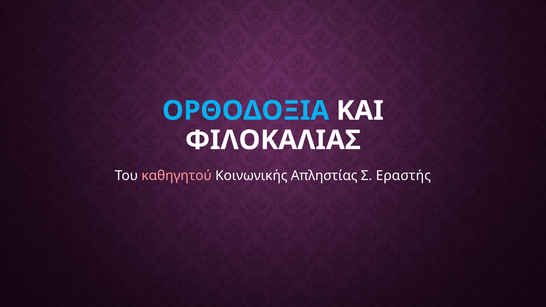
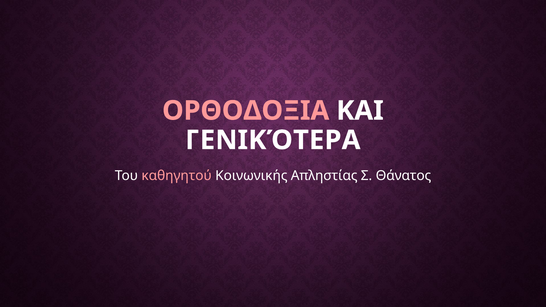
ΟΡΘΟΔΟΞΙΑ colour: light blue -> pink
ΦΙΛΟΚΑΛΙΑΣ: ΦΙΛΟΚΑΛΙΑΣ -> ΓΕΝΙΚΌΤΕΡΑ
Εραστής: Εραστής -> Θάνατος
